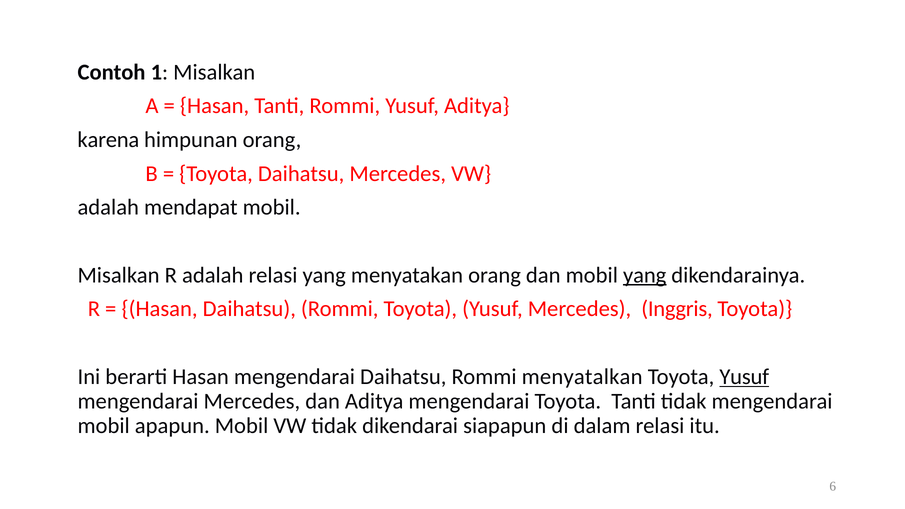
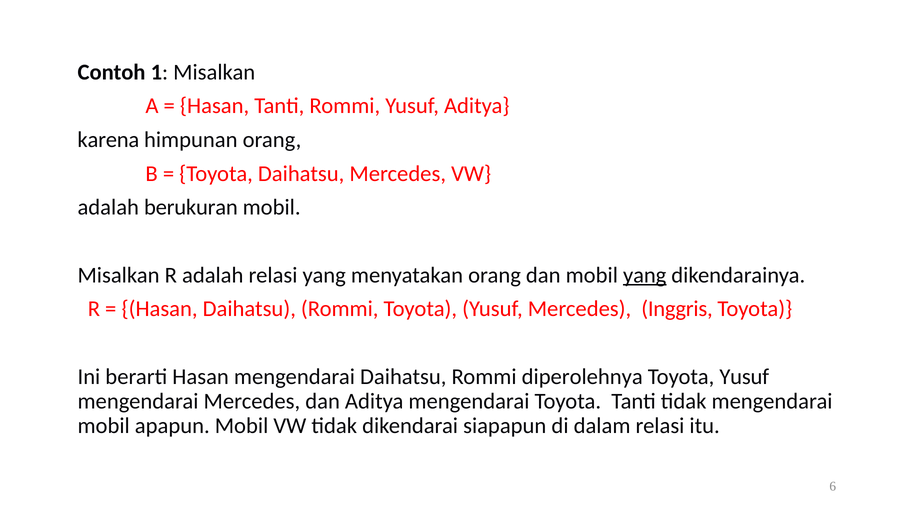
mendapat: mendapat -> berukuran
menyatalkan: menyatalkan -> diperolehnya
Yusuf at (744, 377) underline: present -> none
